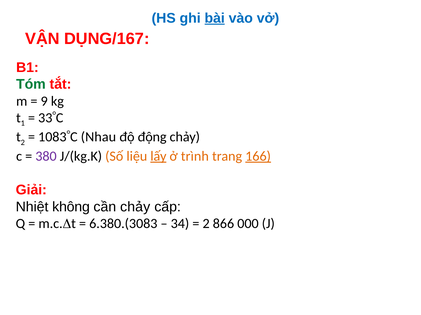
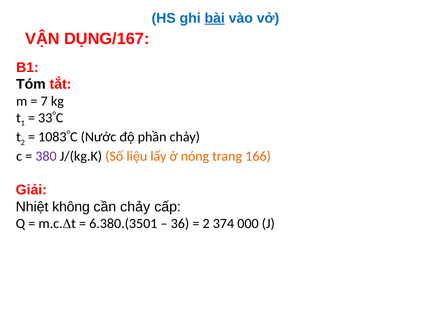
Tóm colour: green -> black
9: 9 -> 7
Nhau: Nhau -> Nước
động: động -> phần
lấy underline: present -> none
trình: trình -> nóng
166 underline: present -> none
6.380.(3083: 6.380.(3083 -> 6.380.(3501
34: 34 -> 36
866: 866 -> 374
